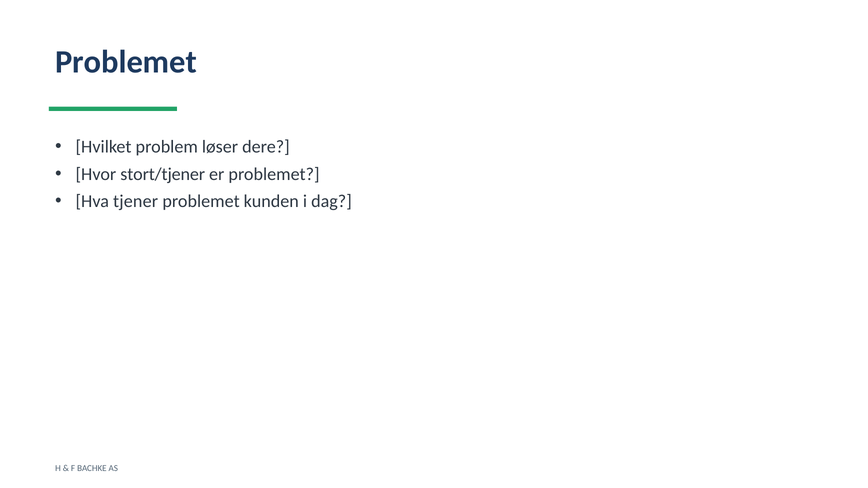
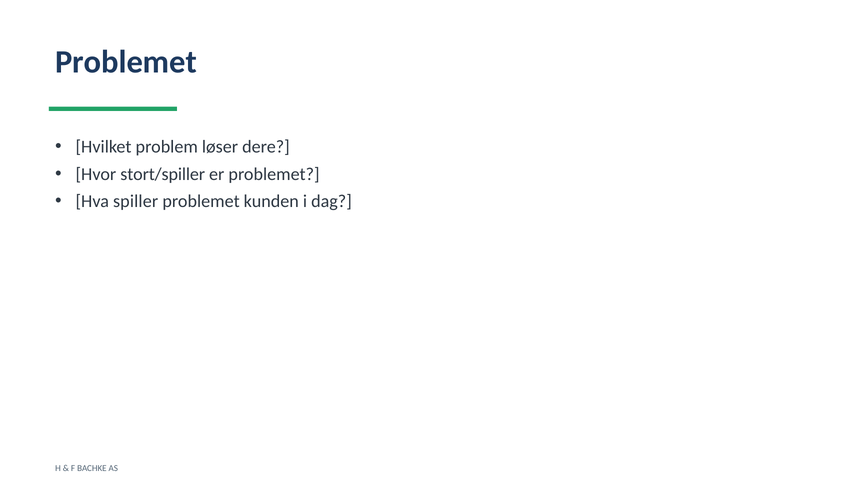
stort/tjener: stort/tjener -> stort/spiller
tjener: tjener -> spiller
